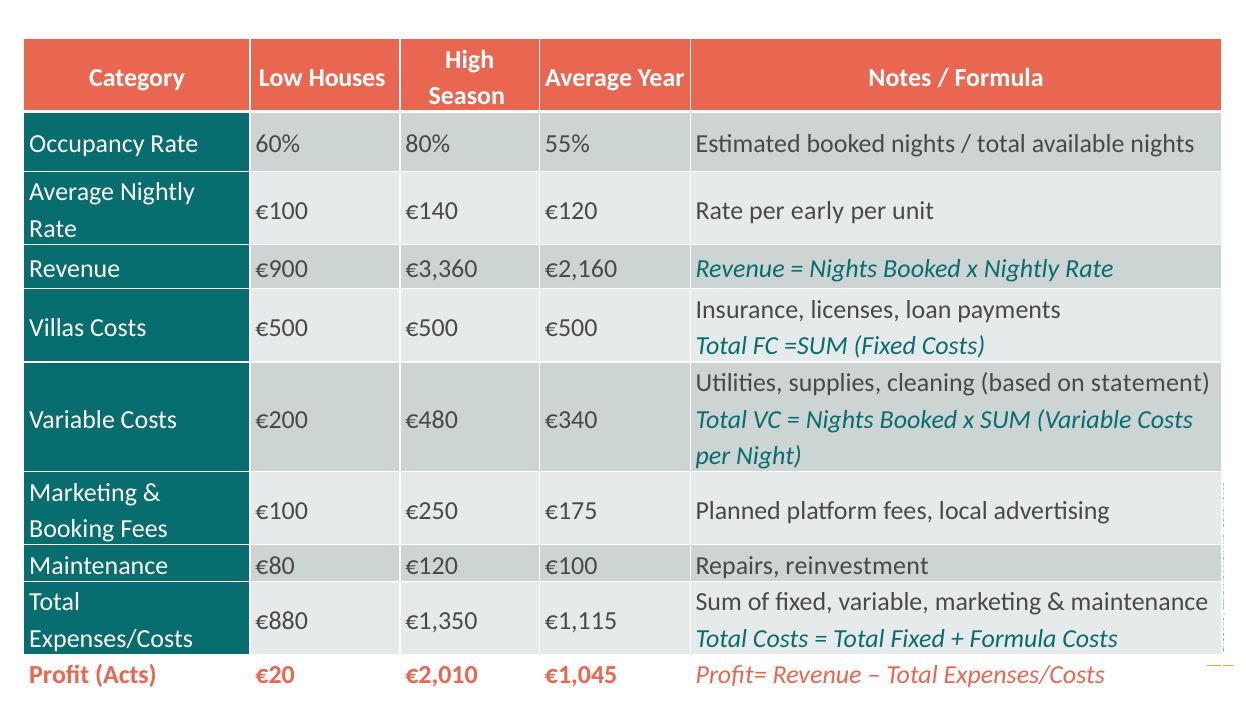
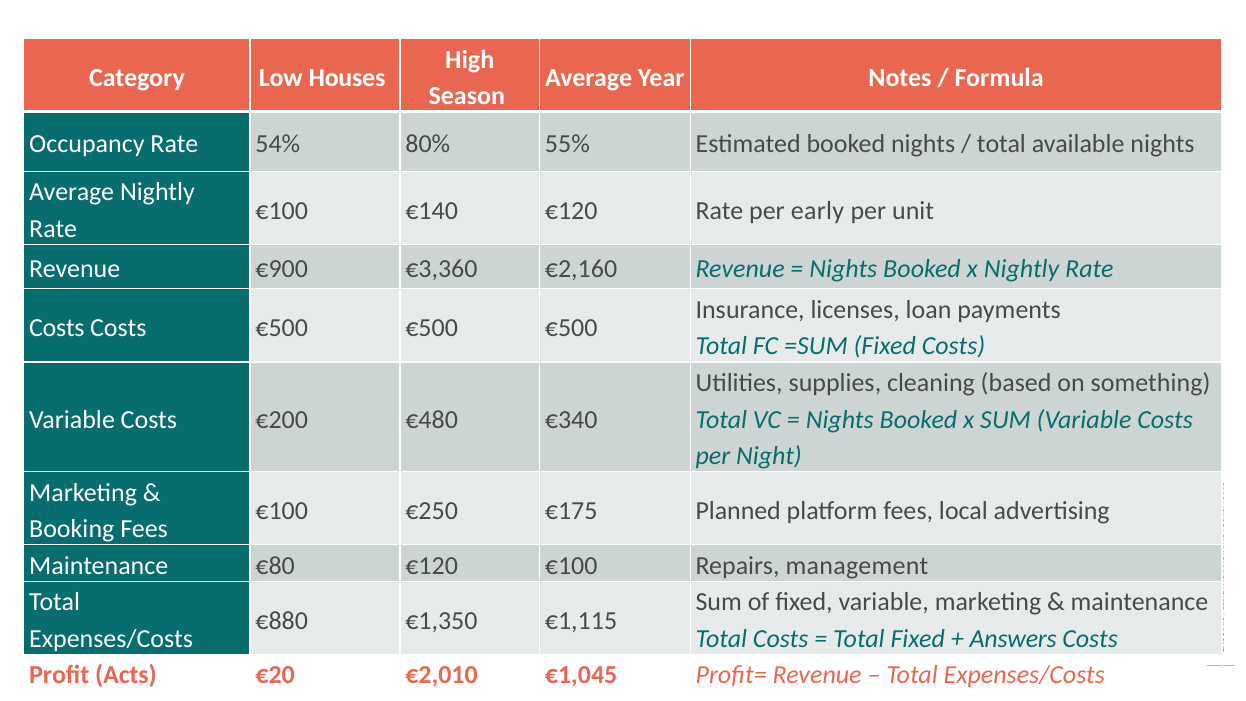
60%: 60% -> 54%
Villas at (57, 328): Villas -> Costs
statement: statement -> something
reinvestment: reinvestment -> management
Formula at (1013, 639): Formula -> Answers
